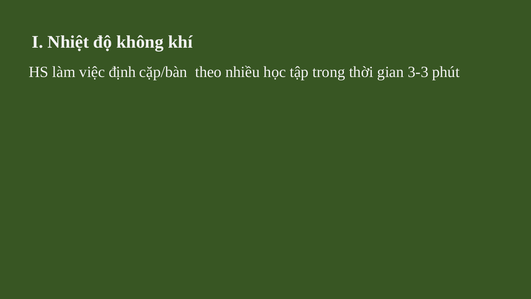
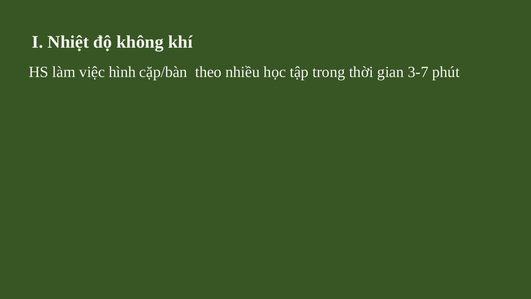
định: định -> hình
3-3: 3-3 -> 3-7
